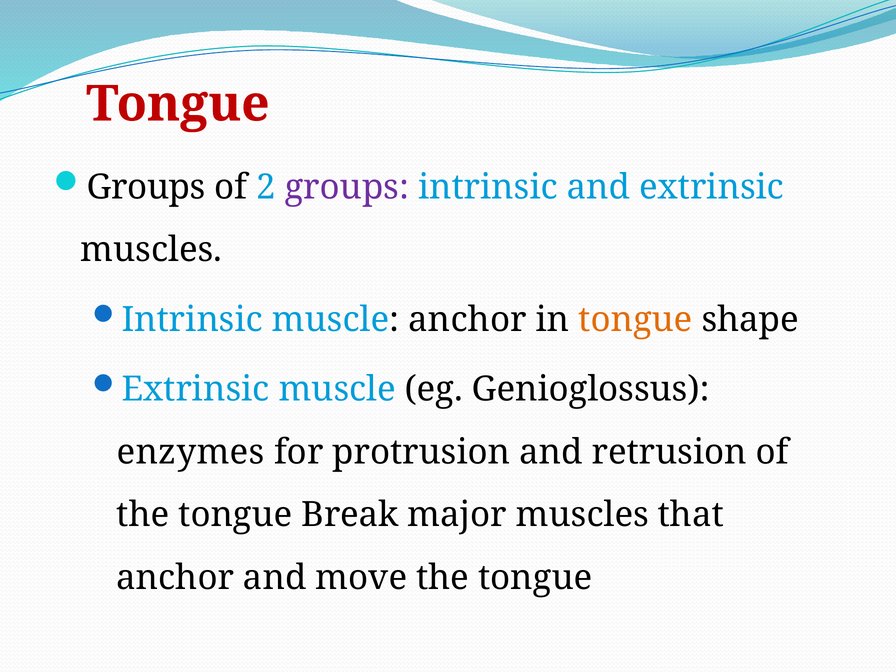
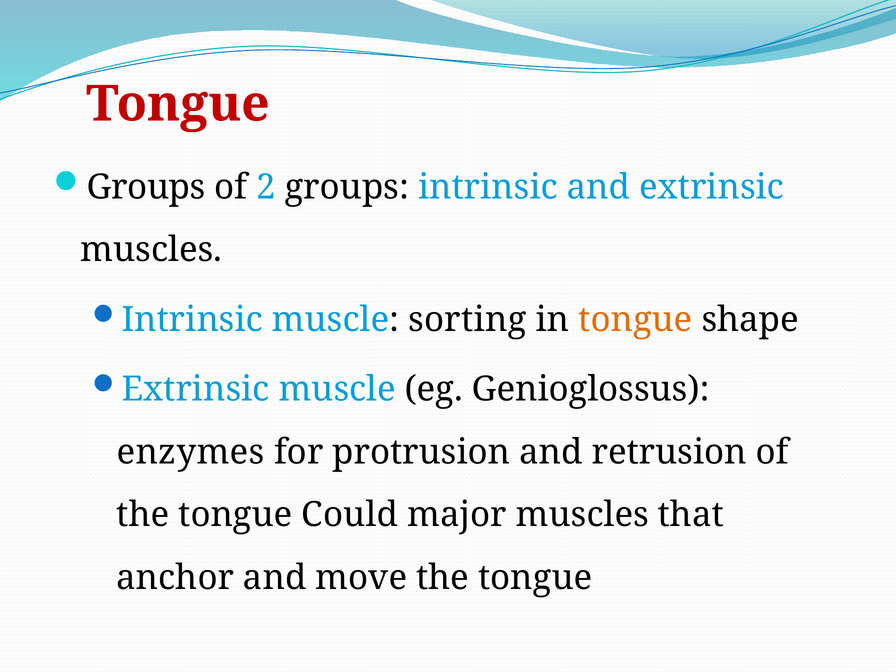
groups at (347, 187) colour: purple -> black
muscle anchor: anchor -> sorting
Break: Break -> Could
